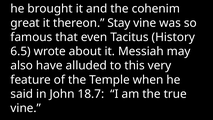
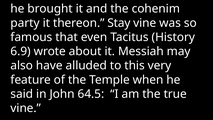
great: great -> party
6.5: 6.5 -> 6.9
18.7: 18.7 -> 64.5
